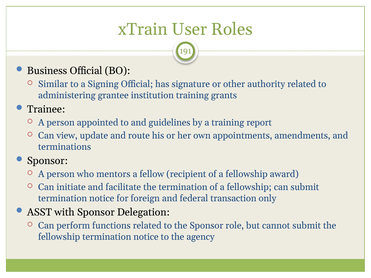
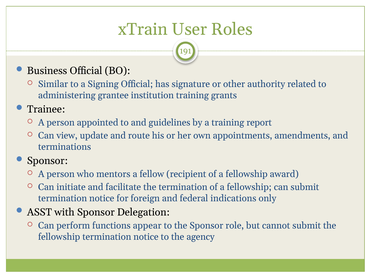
transaction: transaction -> indications
functions related: related -> appear
